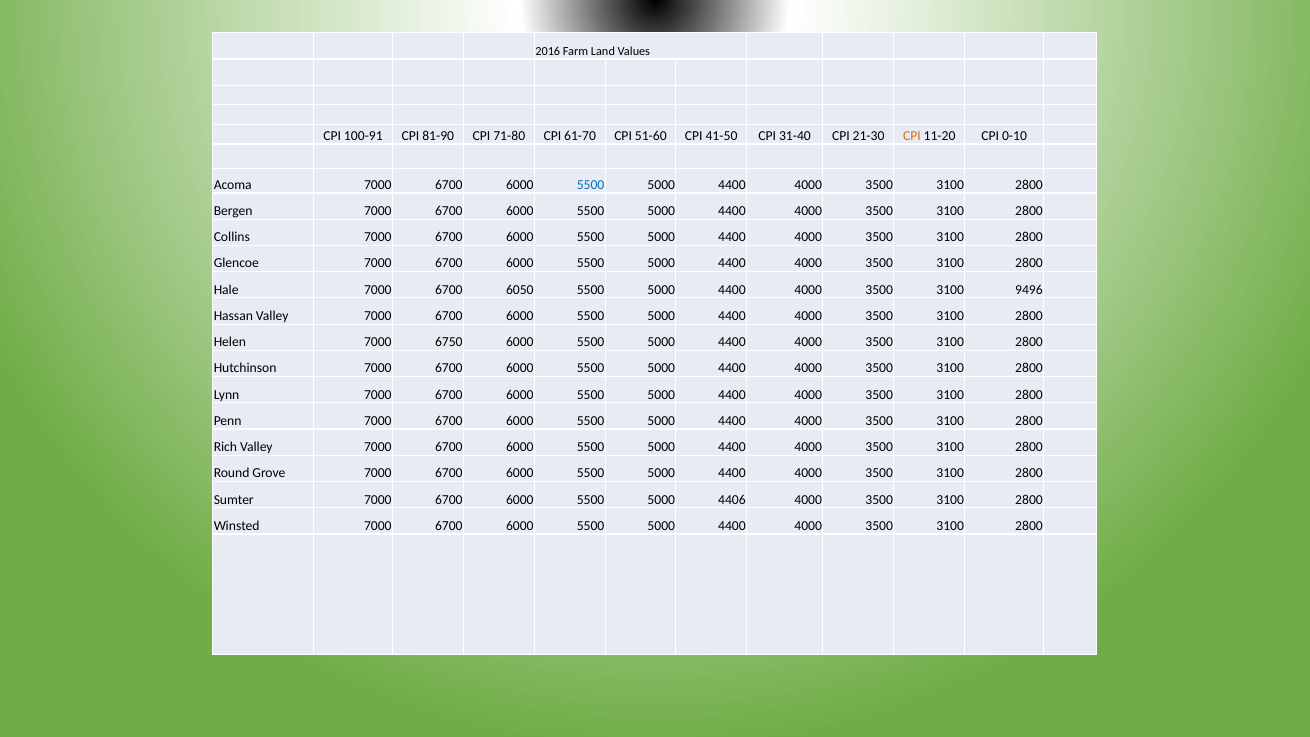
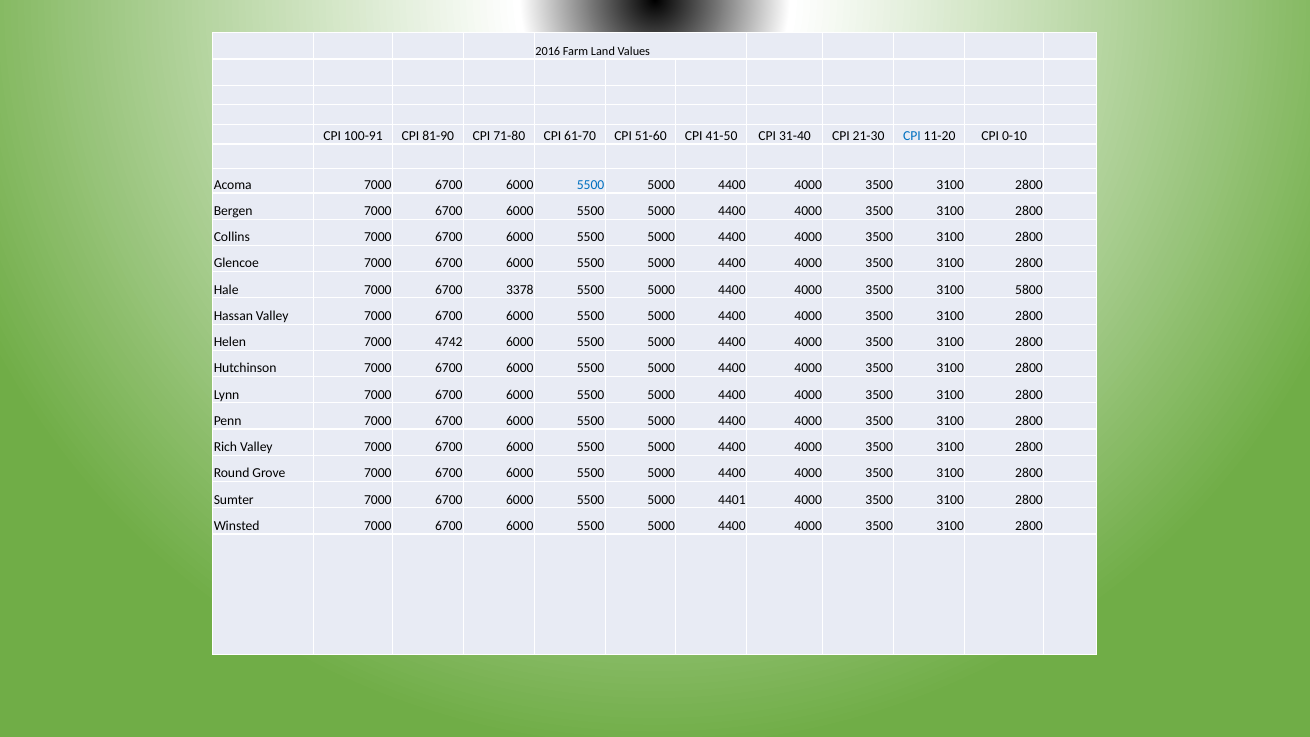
CPI at (912, 136) colour: orange -> blue
6050: 6050 -> 3378
9496: 9496 -> 5800
6750: 6750 -> 4742
4406: 4406 -> 4401
